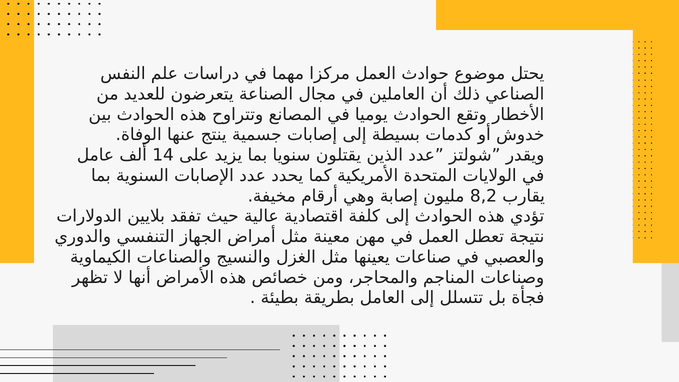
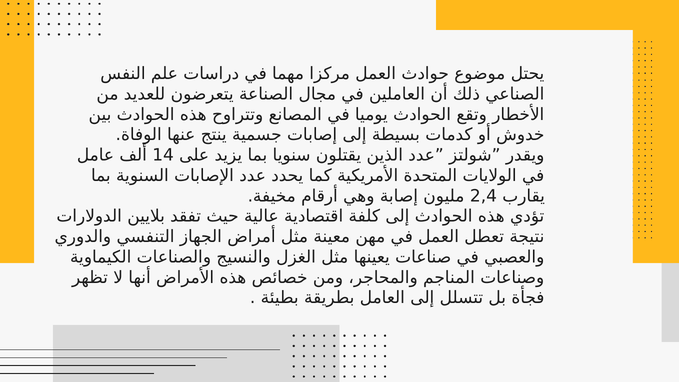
8,2: 8,2 -> 2,4
